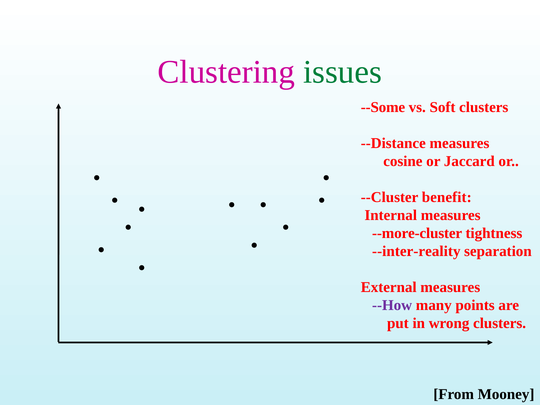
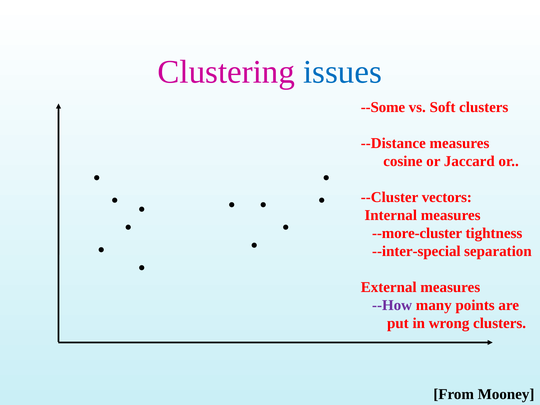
issues colour: green -> blue
benefit: benefit -> vectors
--inter-reality: --inter-reality -> --inter-special
